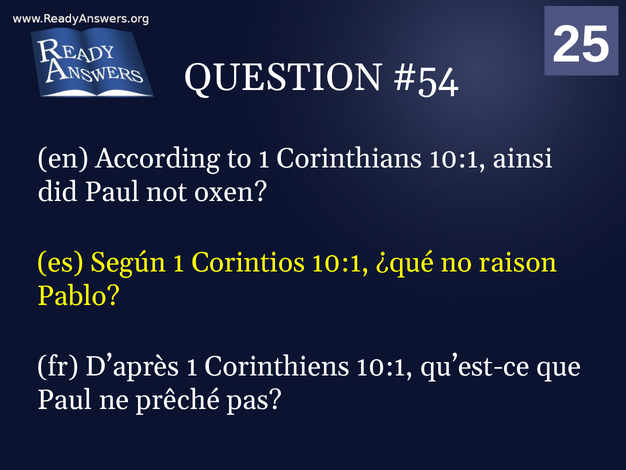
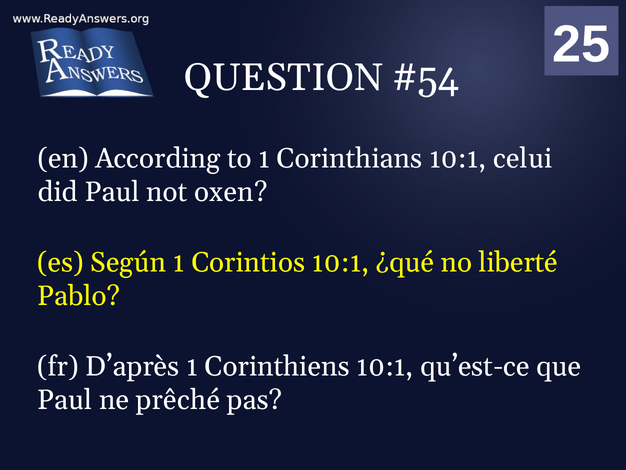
ainsi: ainsi -> celui
raison: raison -> liberté
